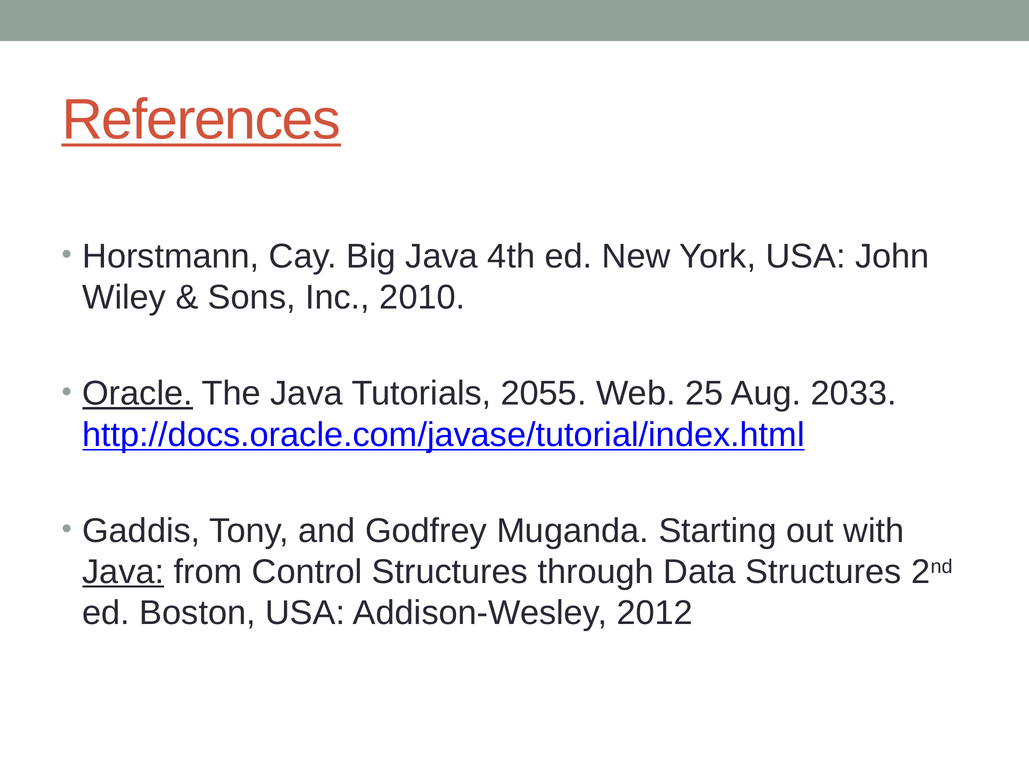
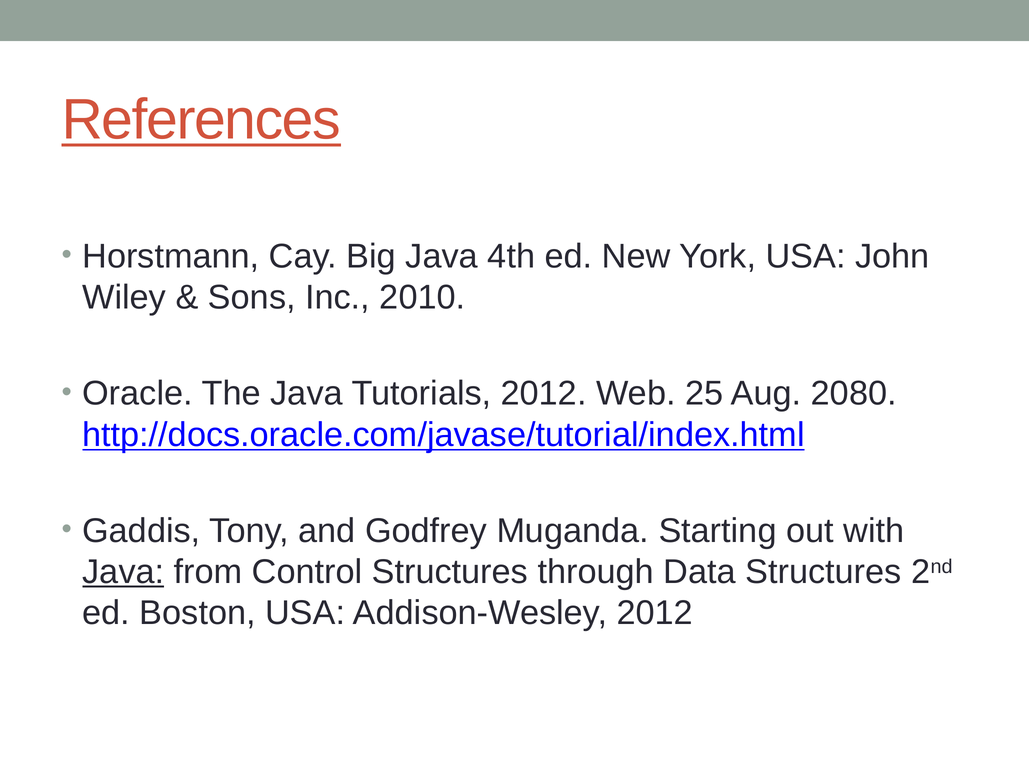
Oracle underline: present -> none
Tutorials 2055: 2055 -> 2012
2033: 2033 -> 2080
